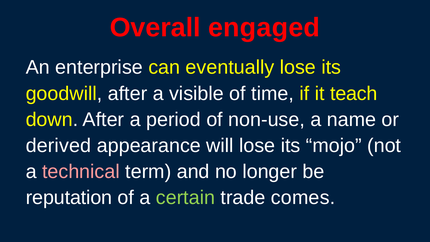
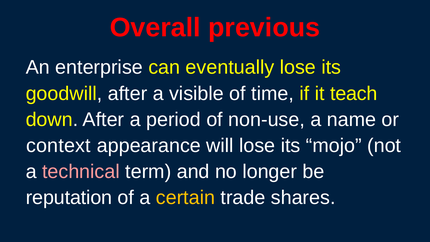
engaged: engaged -> previous
derived: derived -> context
certain colour: light green -> yellow
comes: comes -> shares
